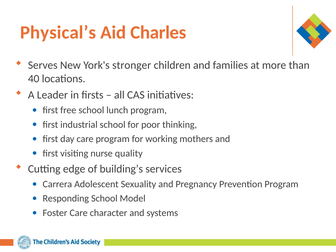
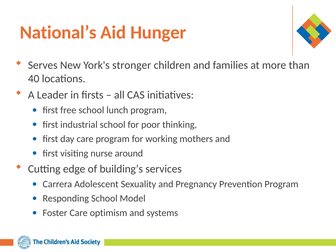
Physical’s: Physical’s -> National’s
Charles: Charles -> Hunger
quality: quality -> around
character: character -> optimism
